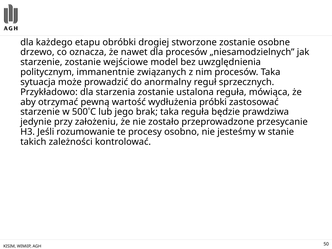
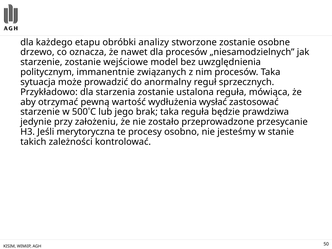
drogiej: drogiej -> analizy
próbki: próbki -> wysłać
rozumowanie: rozumowanie -> merytoryczna
